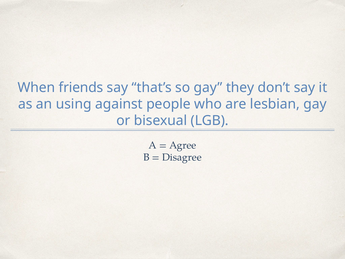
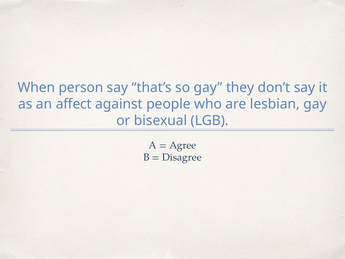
friends: friends -> person
using: using -> affect
